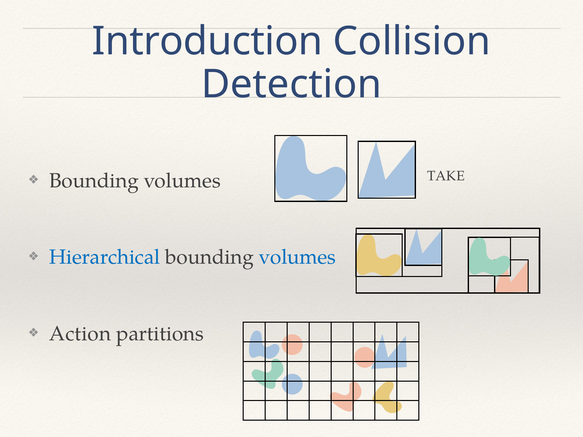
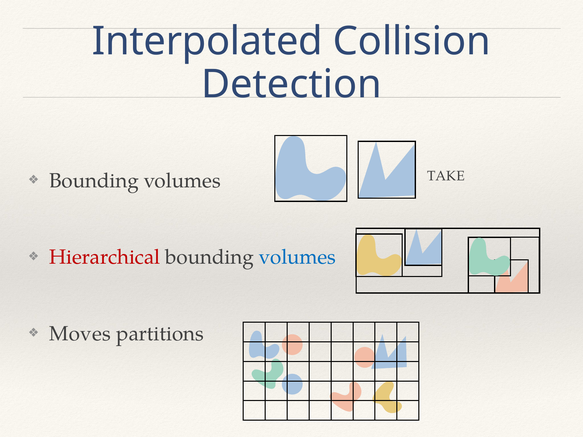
Introduction: Introduction -> Interpolated
Hierarchical colour: blue -> red
Action: Action -> Moves
